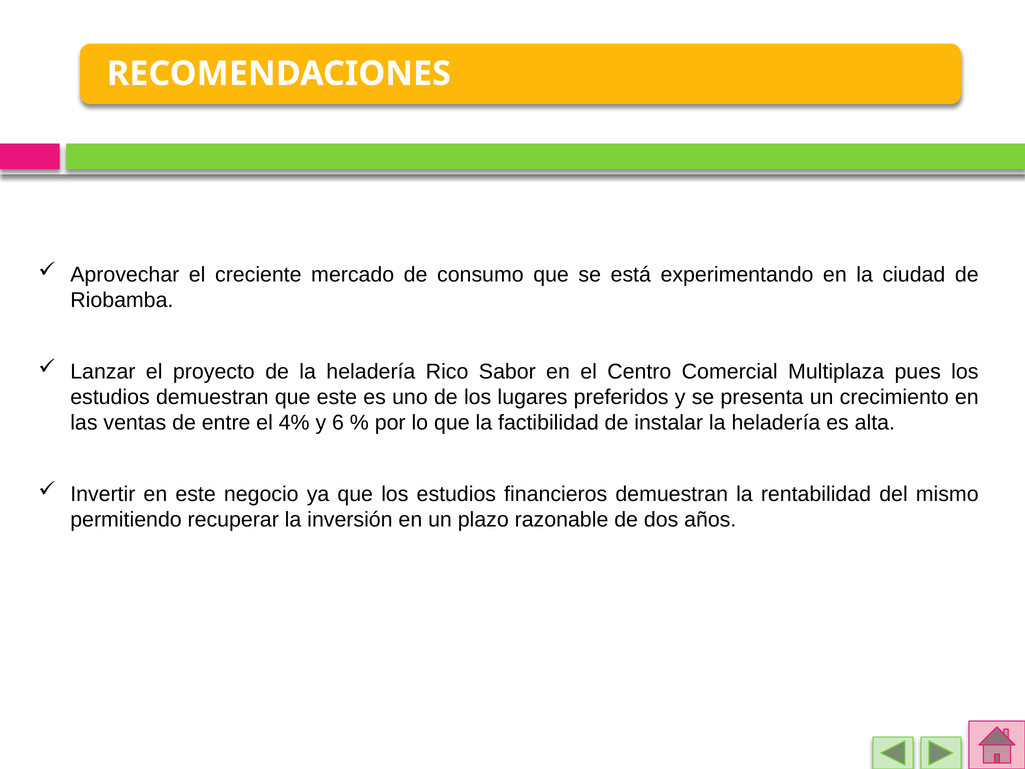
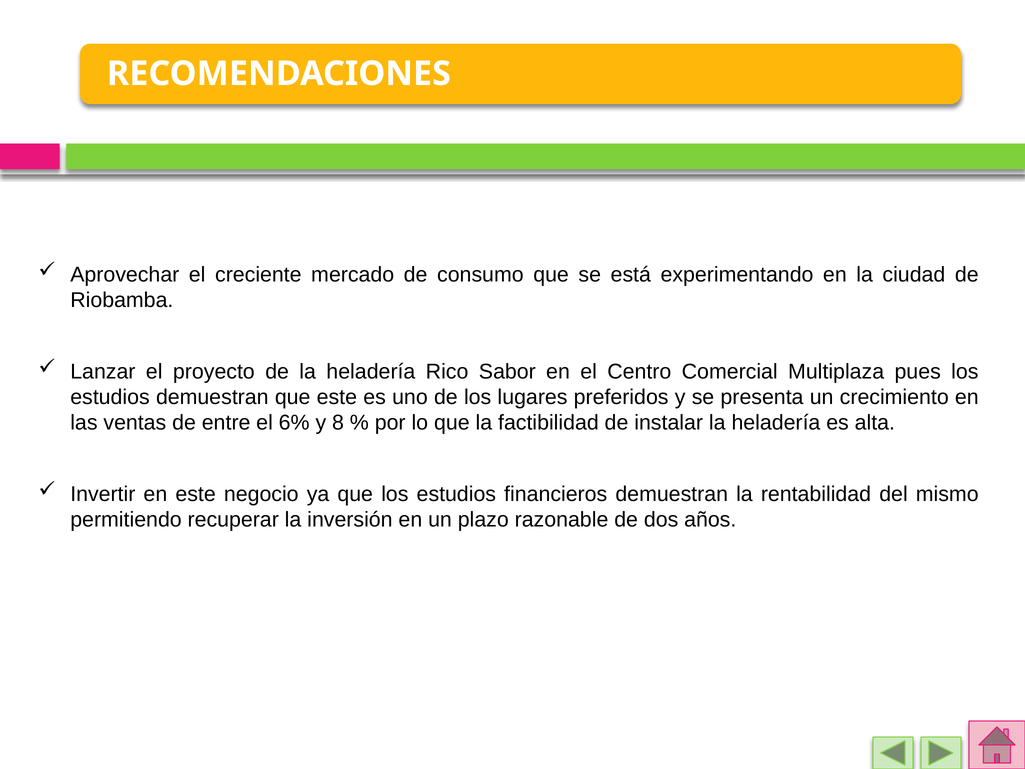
4%: 4% -> 6%
6: 6 -> 8
